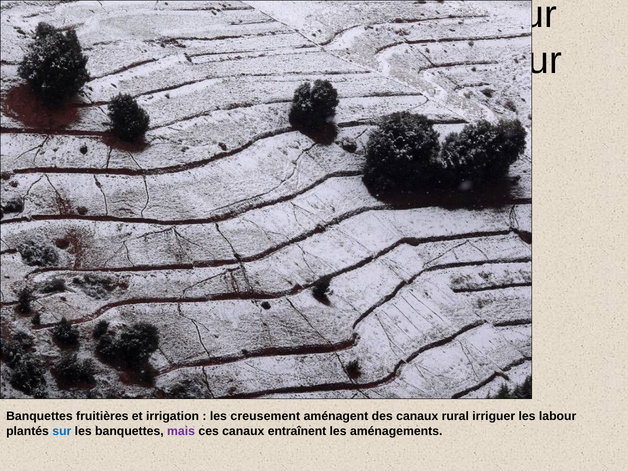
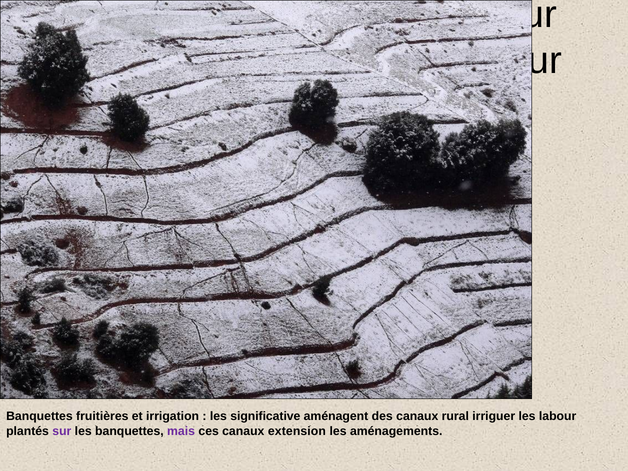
creusement: creusement -> significative
sur at (62, 431) colour: blue -> purple
entraînent: entraînent -> extension
